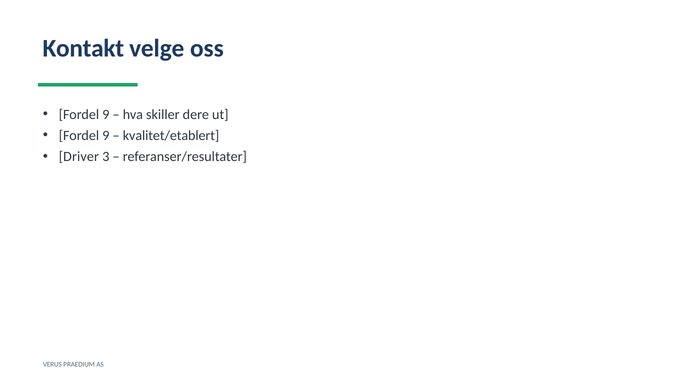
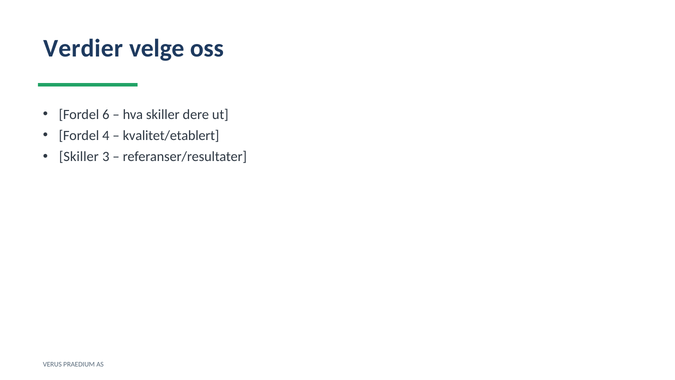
Kontakt: Kontakt -> Verdier
9 at (106, 114): 9 -> 6
9 at (106, 135): 9 -> 4
Driver at (79, 157): Driver -> Skiller
